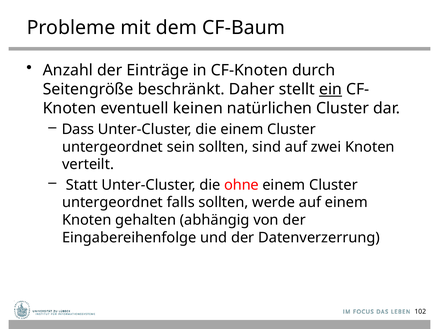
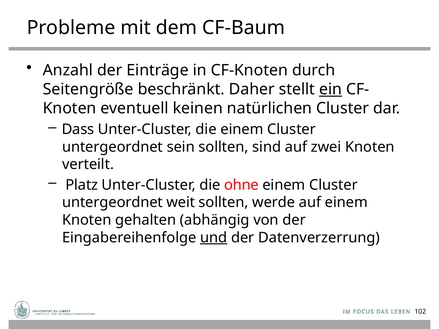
Statt: Statt -> Platz
falls: falls -> weit
und underline: none -> present
